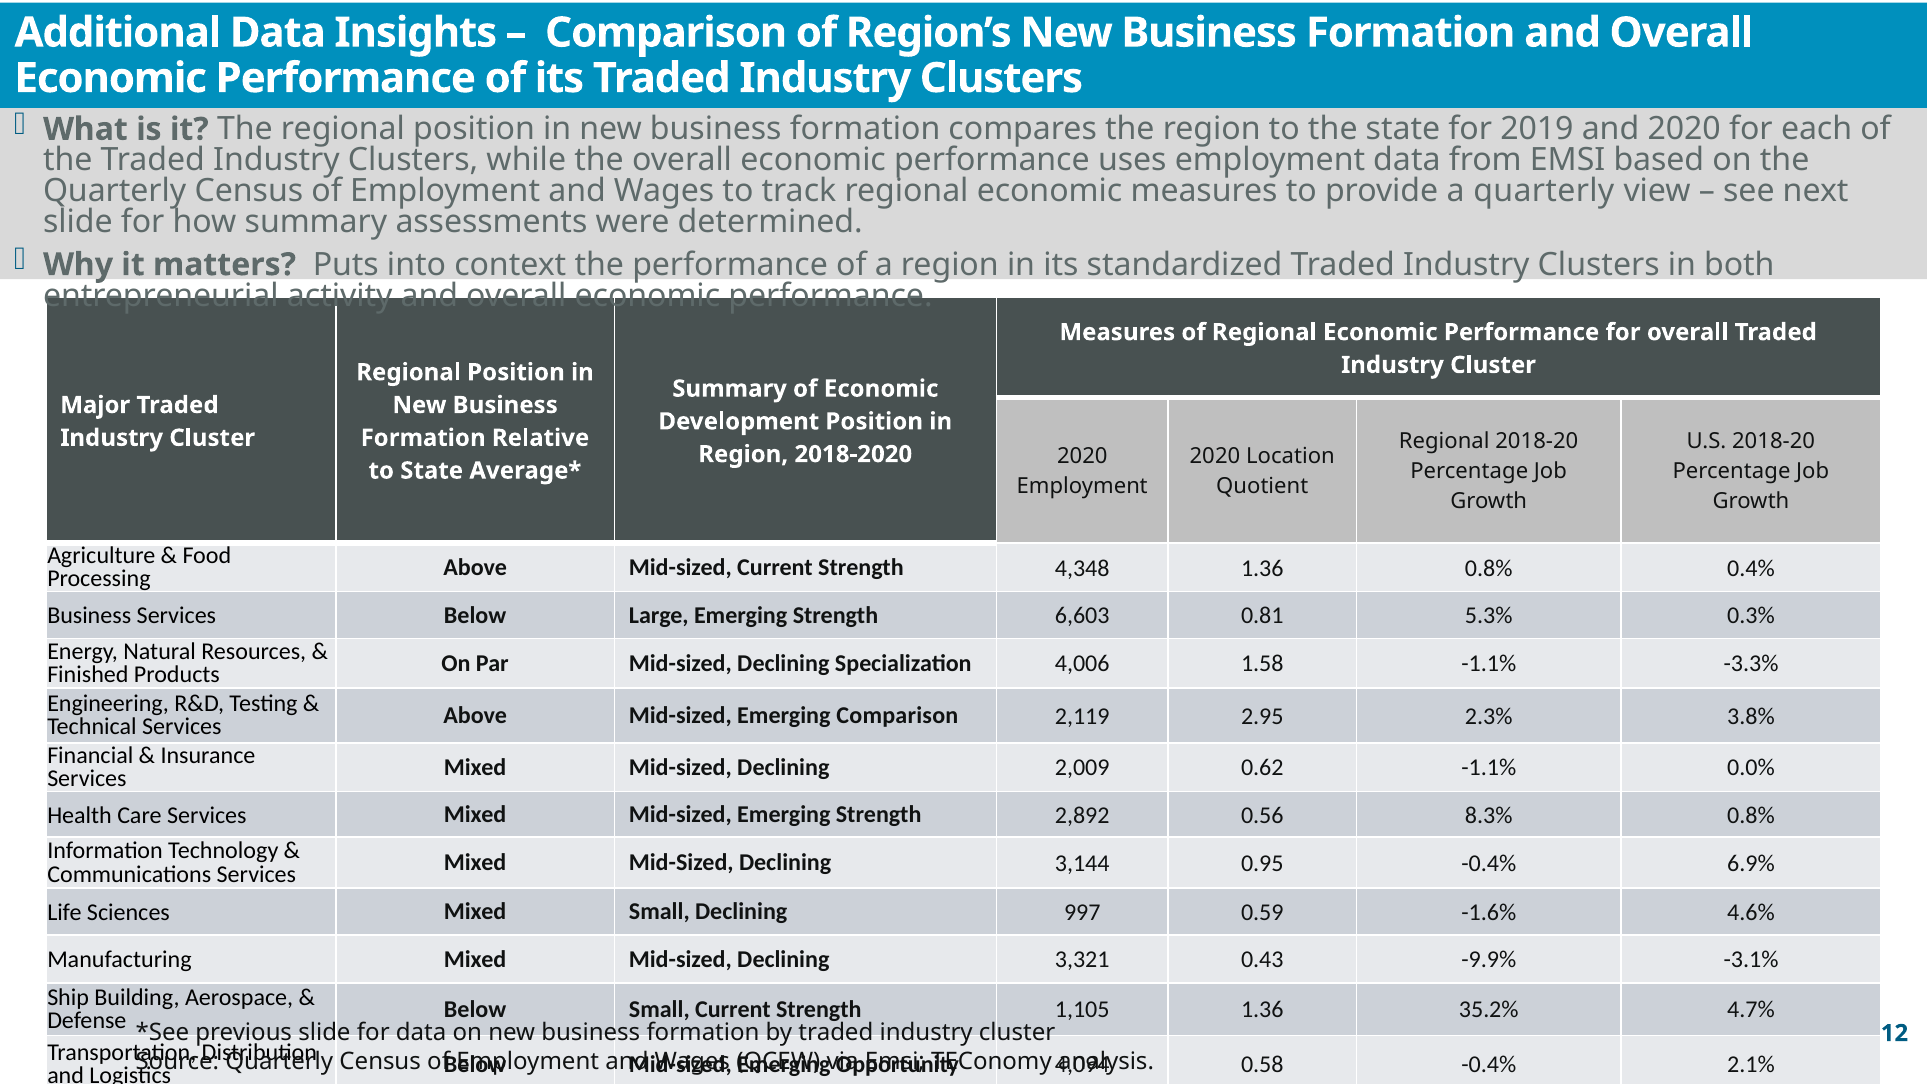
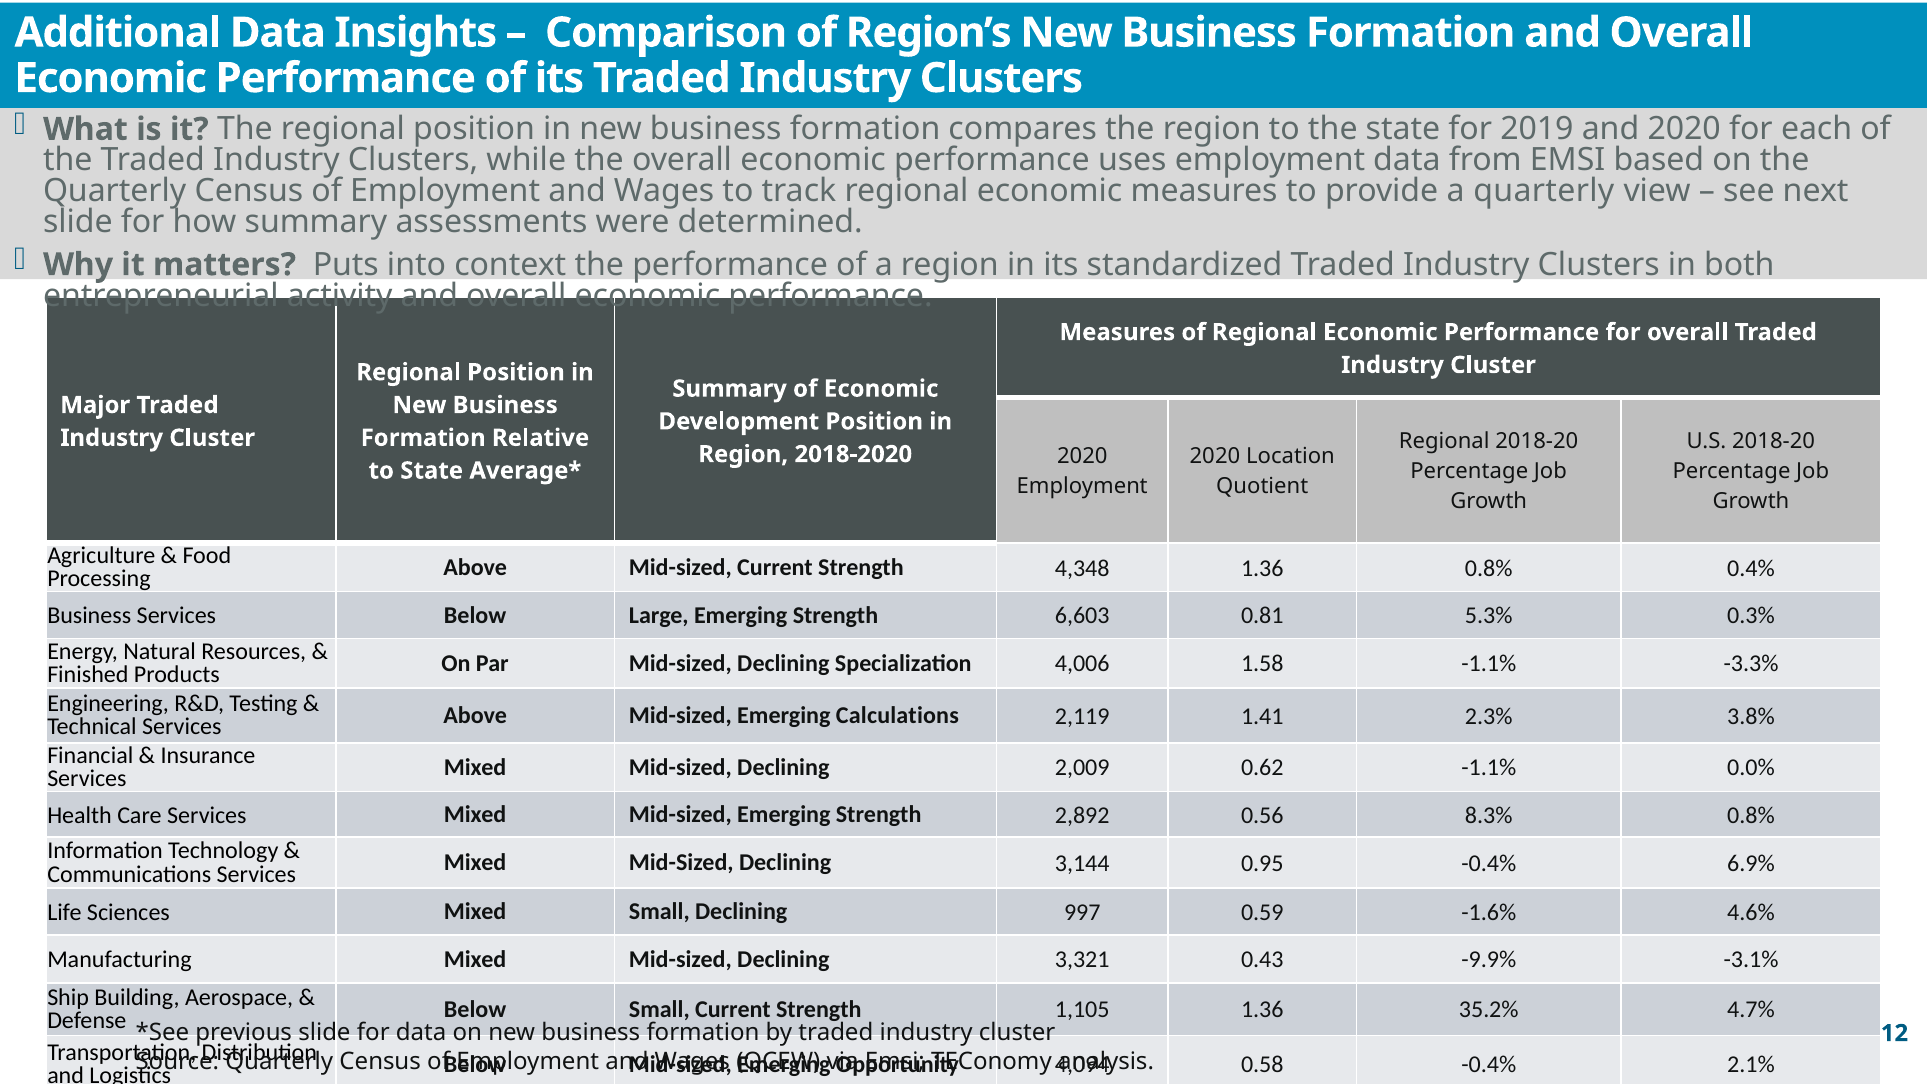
Emerging Comparison: Comparison -> Calculations
2.95: 2.95 -> 1.41
